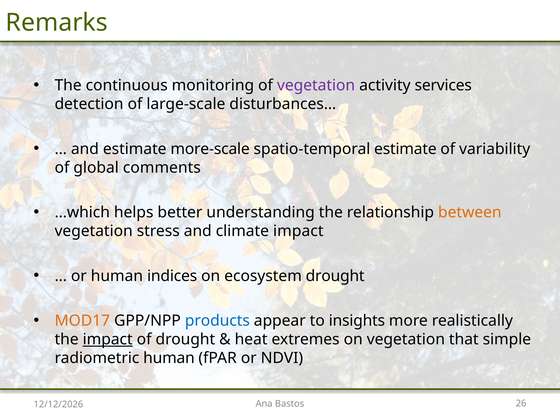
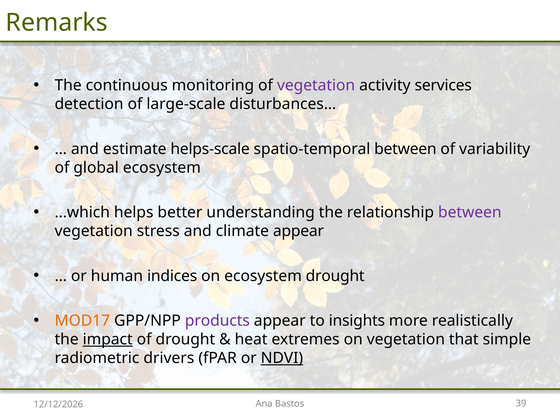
more-scale: more-scale -> helps-scale
spatio-temporal estimate: estimate -> between
global comments: comments -> ecosystem
between at (470, 212) colour: orange -> purple
climate impact: impact -> appear
products colour: blue -> purple
radiometric human: human -> drivers
NDVI underline: none -> present
26: 26 -> 39
